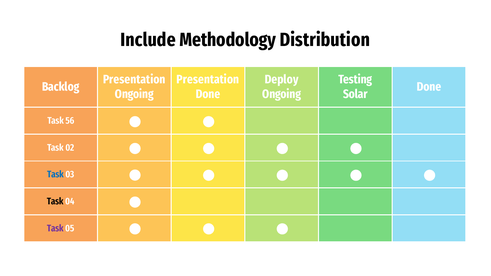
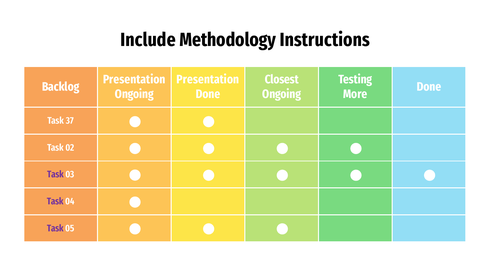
Distribution: Distribution -> Instructions
Deploy: Deploy -> Closest
Solar: Solar -> More
56: 56 -> 37
Task at (55, 175) colour: blue -> purple
Task at (55, 201) colour: black -> purple
